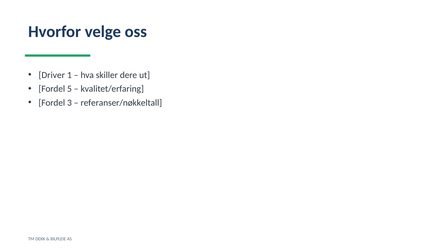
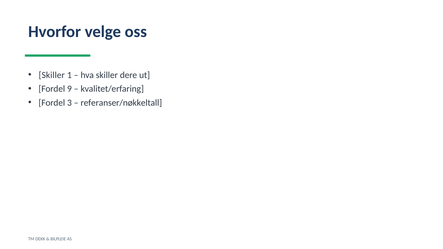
Driver at (52, 75): Driver -> Skiller
5: 5 -> 9
